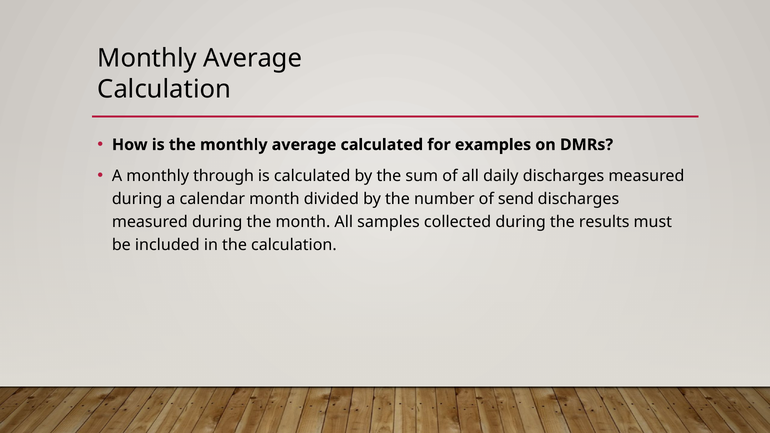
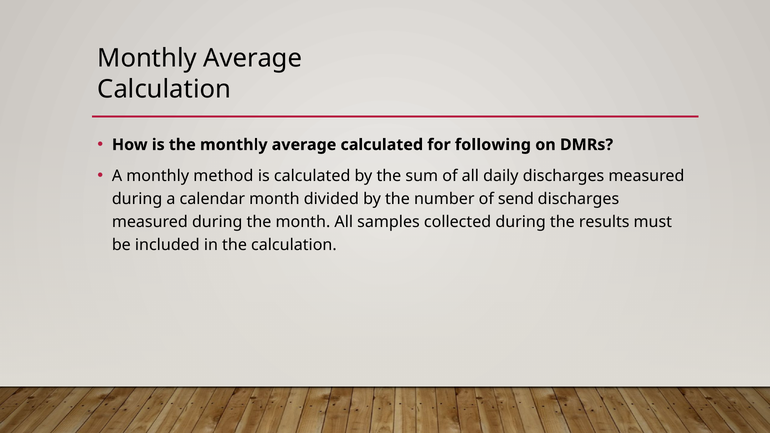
examples: examples -> following
through: through -> method
